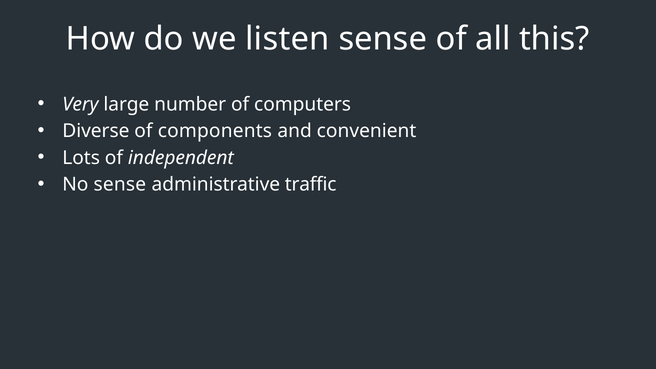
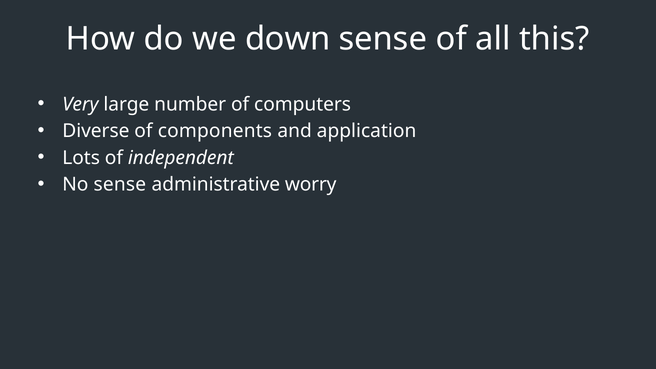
listen: listen -> down
convenient: convenient -> application
traffic: traffic -> worry
